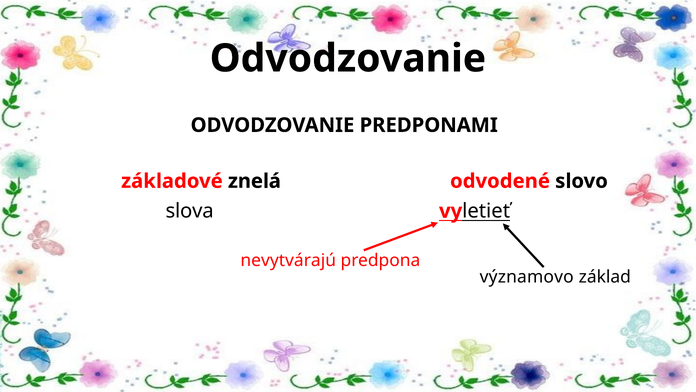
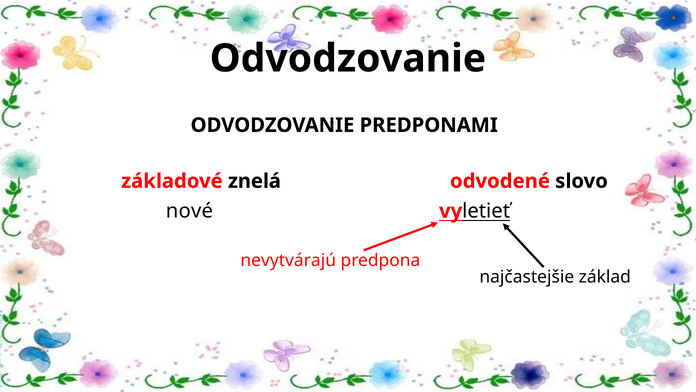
slova: slova -> nové
významovo: významovo -> najčastejšie
